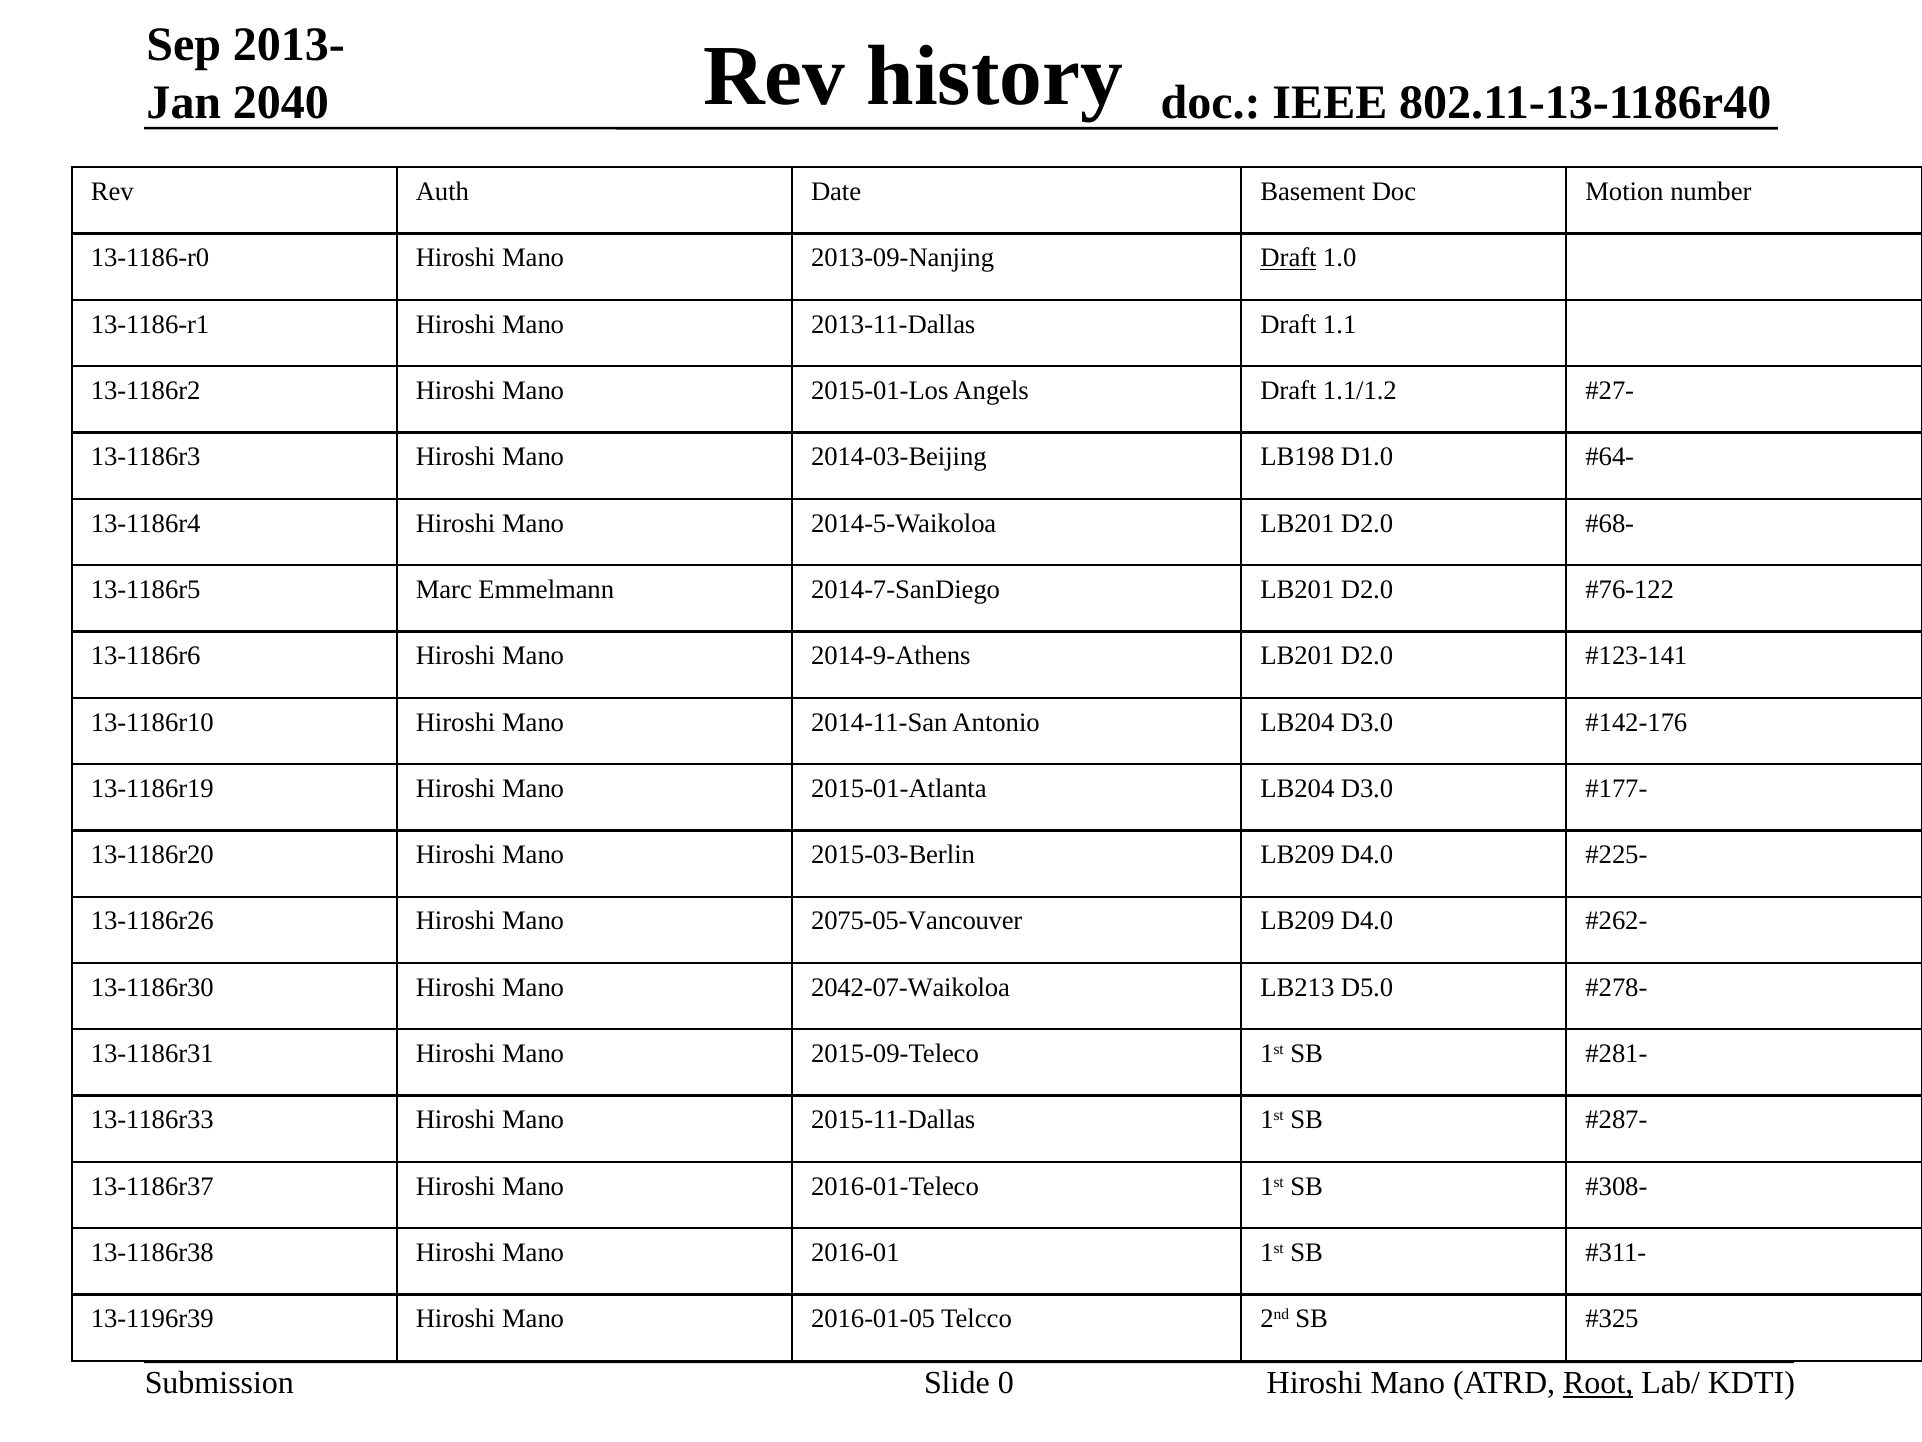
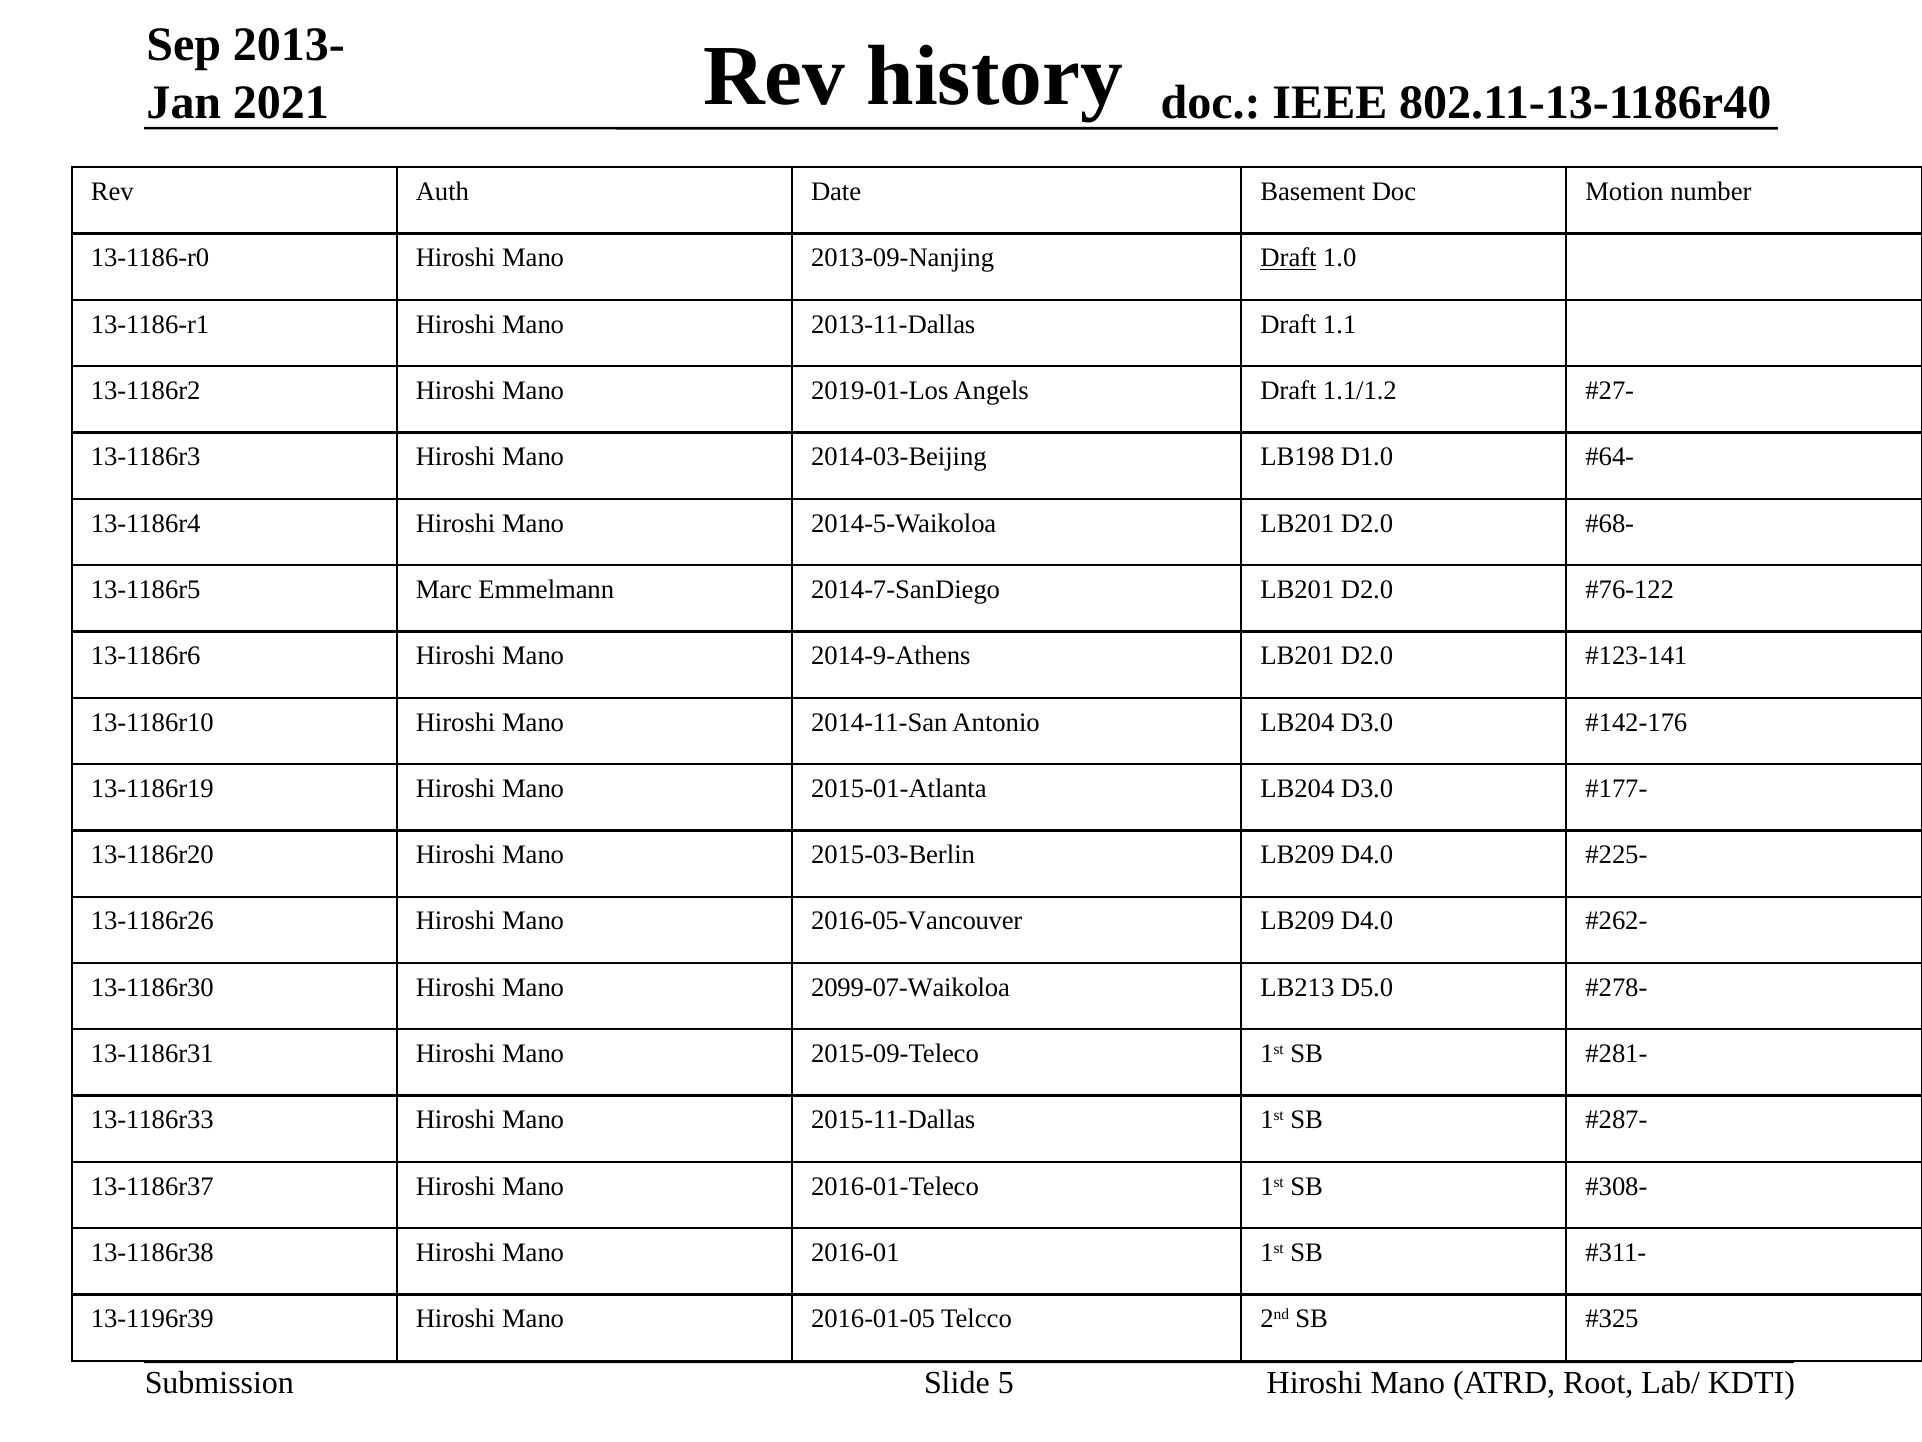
2040: 2040 -> 2021
2015-01-Los: 2015-01-Los -> 2019-01-Los
2075-05-Vancouver: 2075-05-Vancouver -> 2016-05-Vancouver
2042-07-Waikoloa: 2042-07-Waikoloa -> 2099-07-Waikoloa
Root underline: present -> none
0: 0 -> 5
